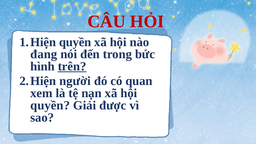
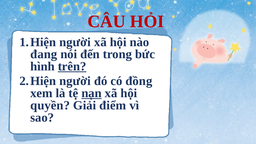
quyền at (75, 42): quyền -> người
quan: quan -> đồng
nạn underline: none -> present
được: được -> điểm
